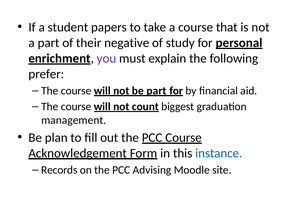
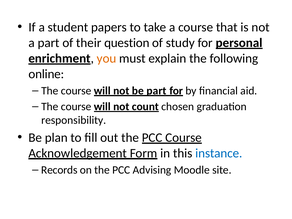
negative: negative -> question
you colour: purple -> orange
prefer: prefer -> online
biggest: biggest -> chosen
management: management -> responsibility
